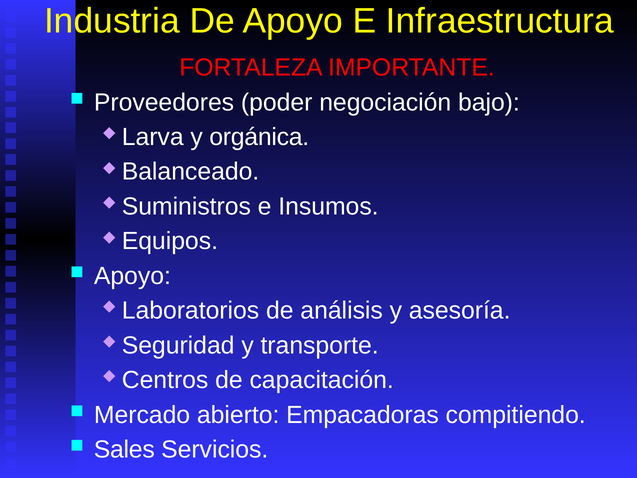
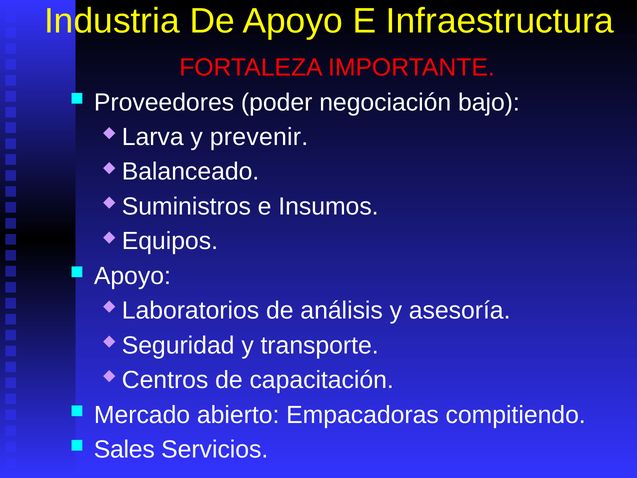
orgánica: orgánica -> prevenir
